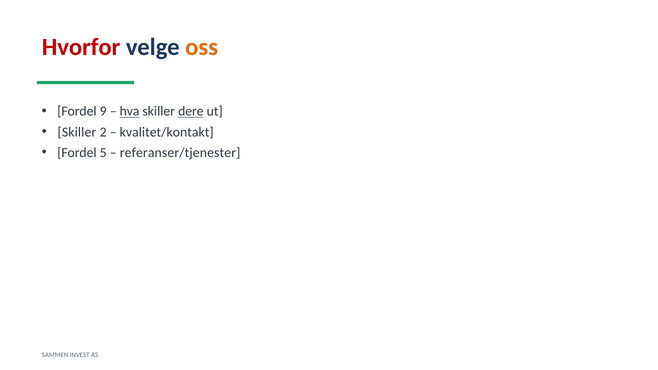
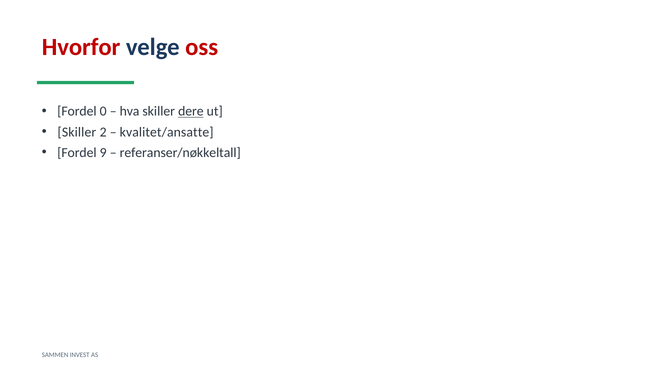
oss colour: orange -> red
9: 9 -> 0
hva underline: present -> none
kvalitet/kontakt: kvalitet/kontakt -> kvalitet/ansatte
5: 5 -> 9
referanser/tjenester: referanser/tjenester -> referanser/nøkkeltall
